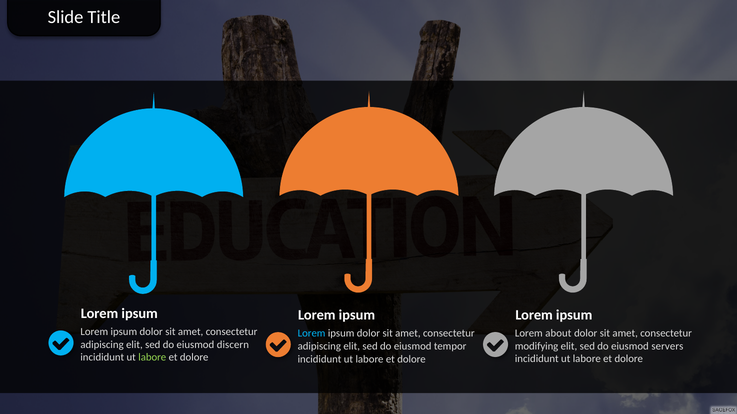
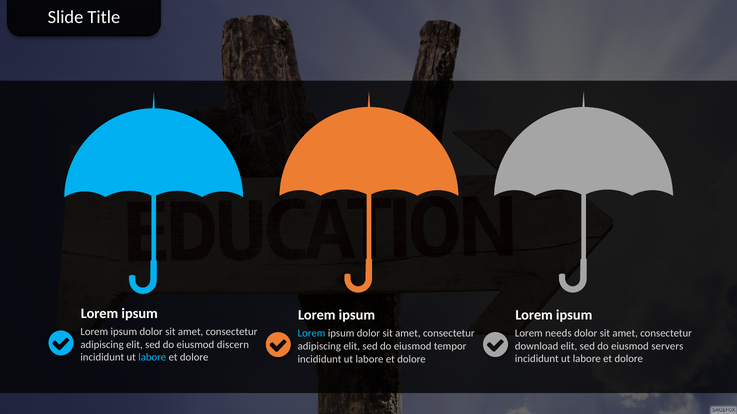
about: about -> needs
modifying: modifying -> download
labore at (152, 358) colour: light green -> light blue
